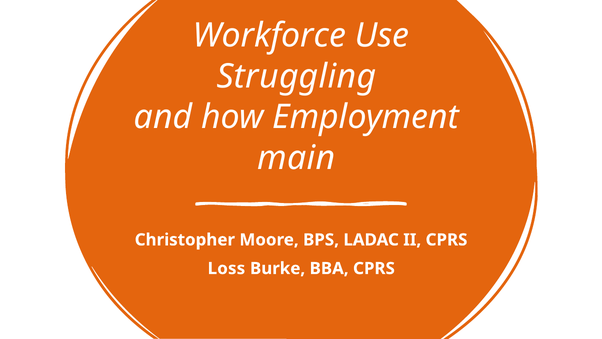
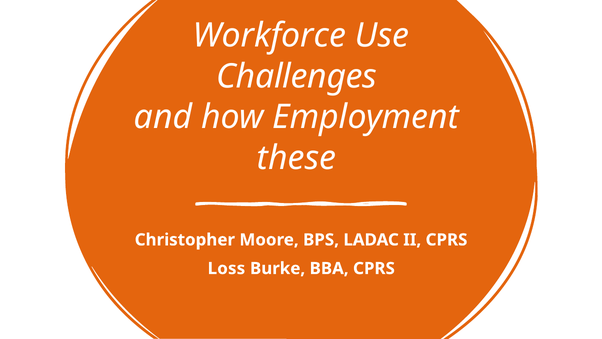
Struggling: Struggling -> Challenges
main: main -> these
